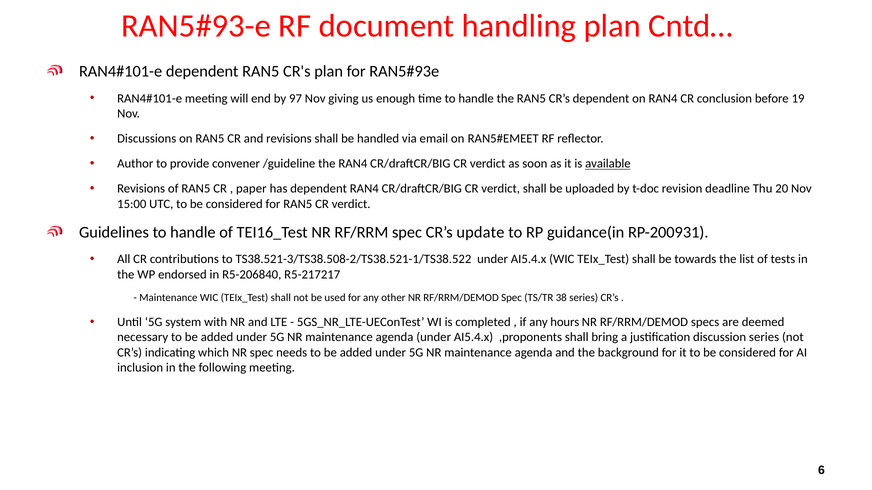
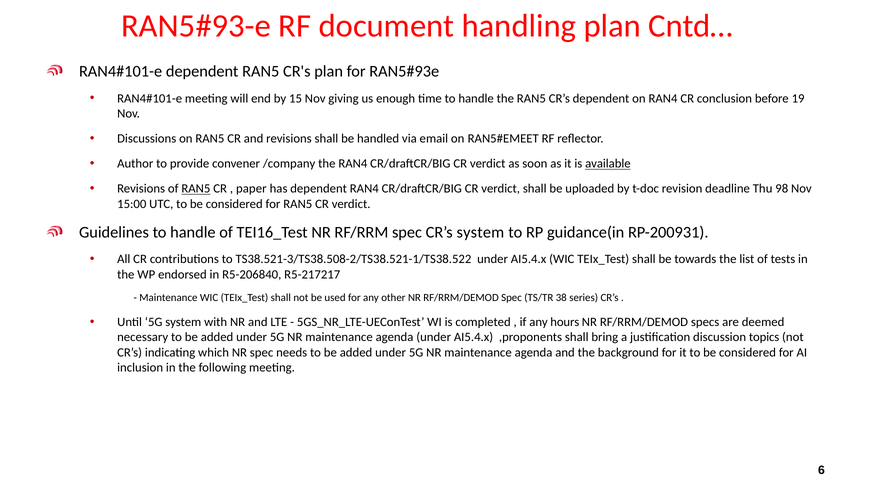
97: 97 -> 15
/guideline: /guideline -> /company
RAN5 at (196, 189) underline: none -> present
20: 20 -> 98
CR’s update: update -> system
discussion series: series -> topics
